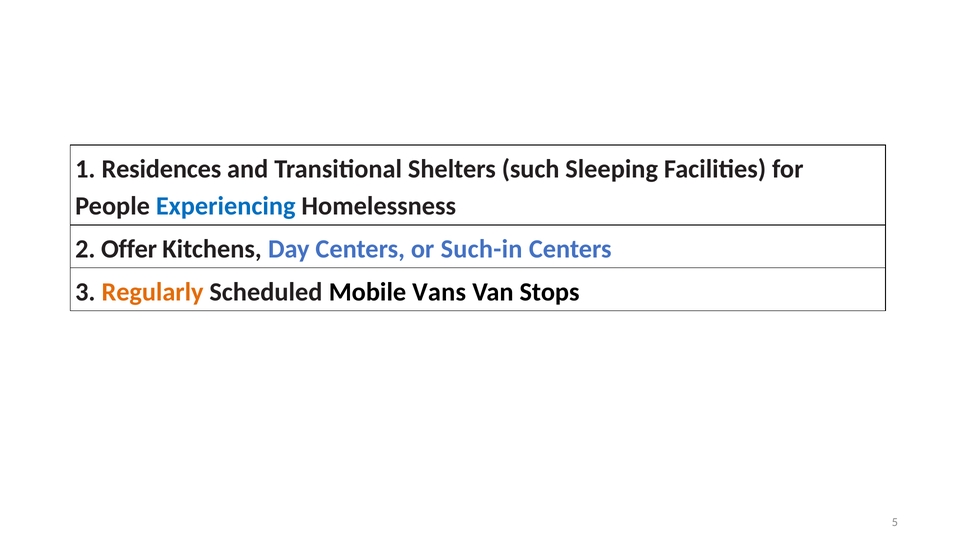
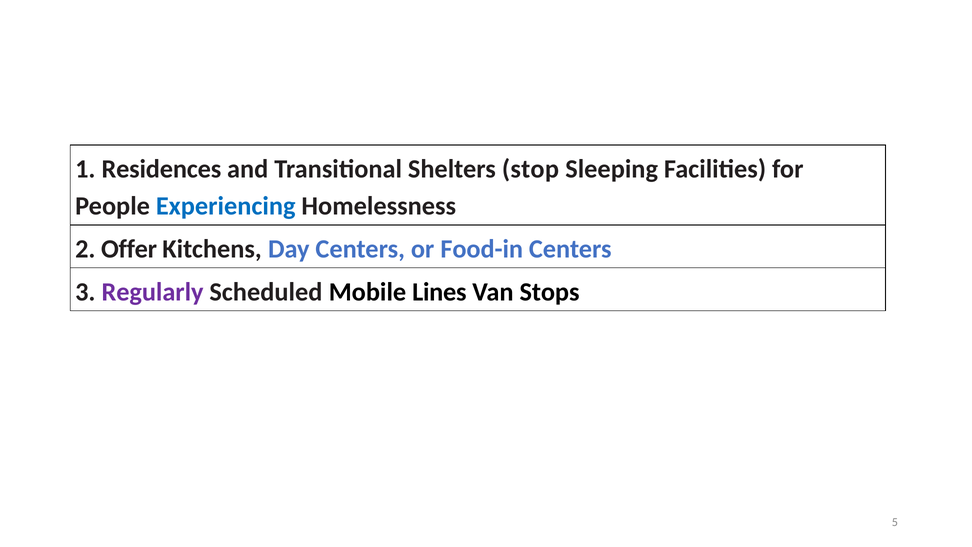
such: such -> stop
Such-in: Such-in -> Food-in
Regularly colour: orange -> purple
Vans: Vans -> Lines
